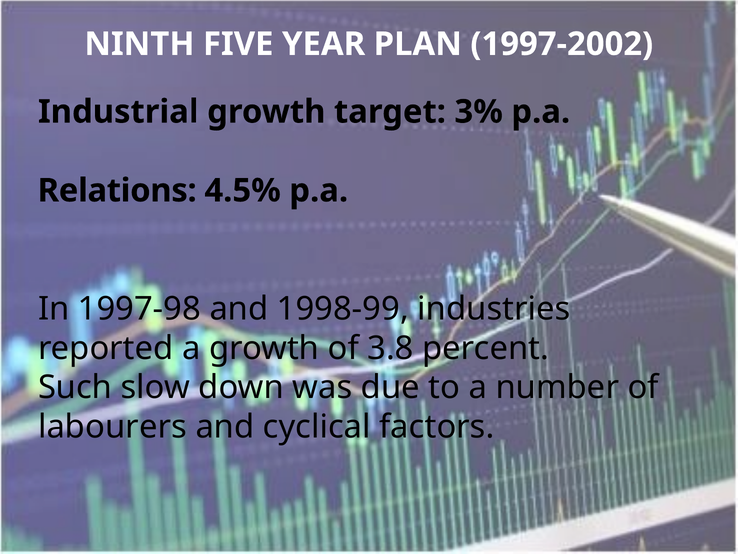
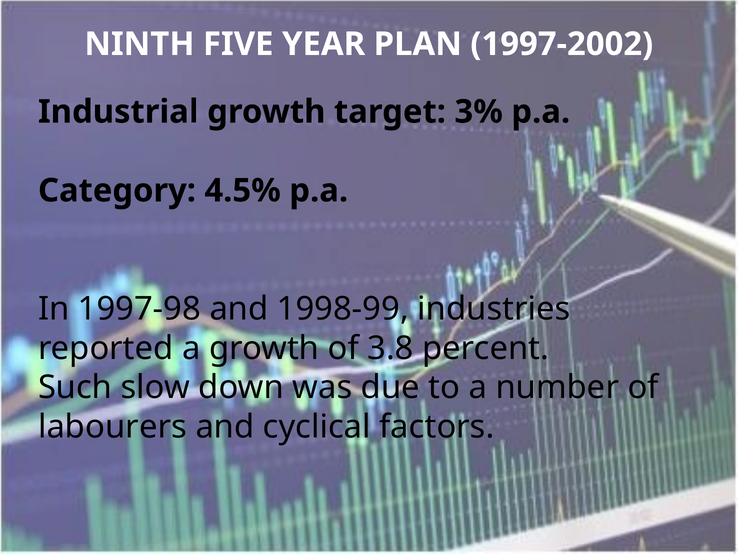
Relations: Relations -> Category
